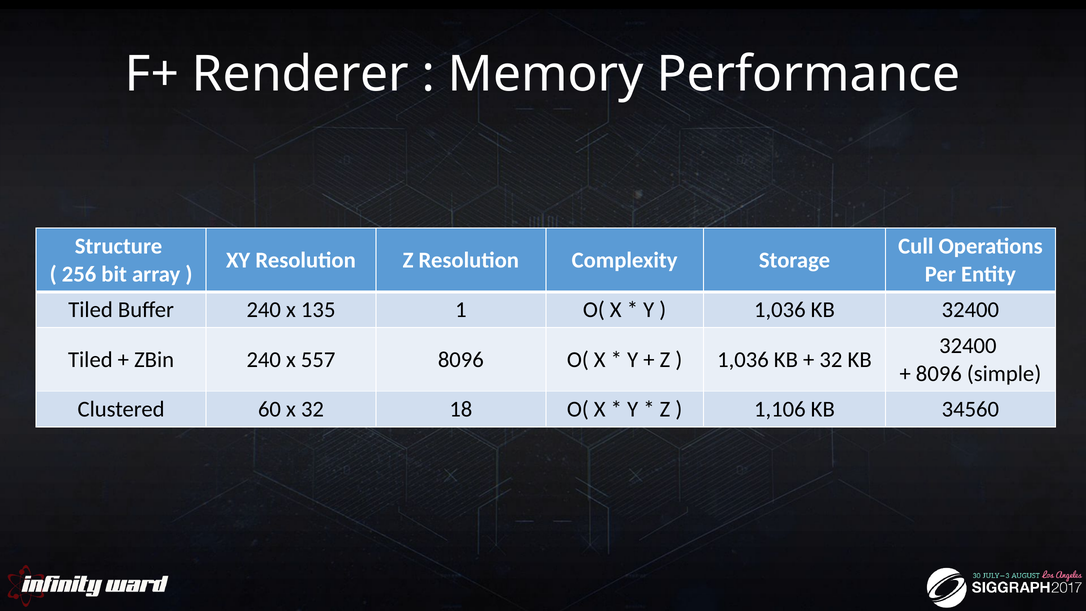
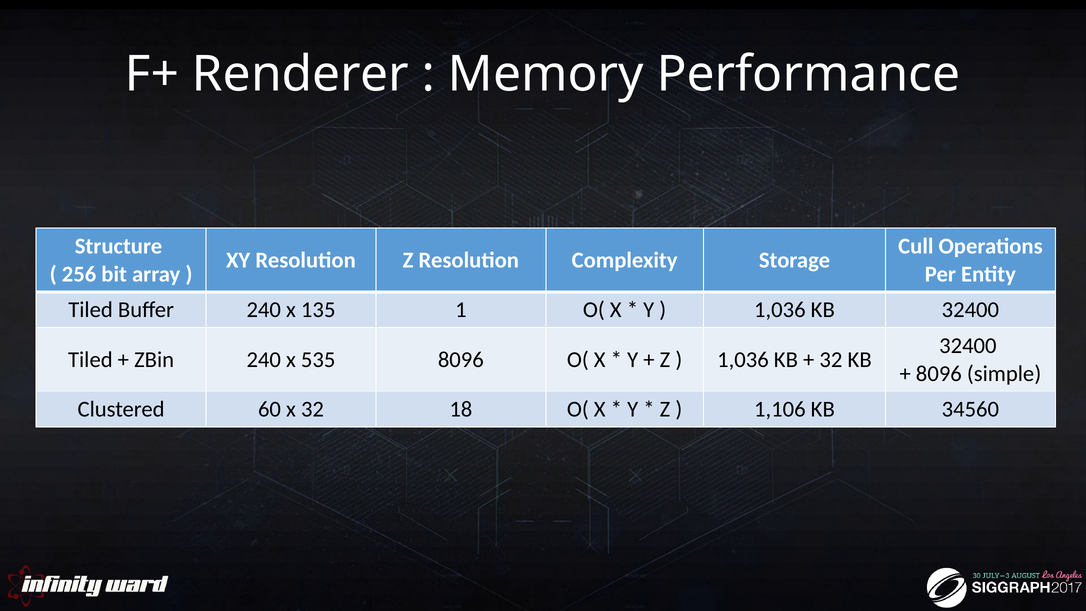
557: 557 -> 535
